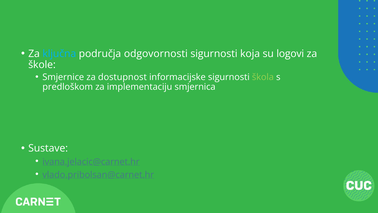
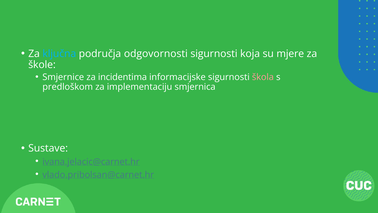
logovi: logovi -> mjere
dostupnost: dostupnost -> incidentima
škola colour: light green -> pink
